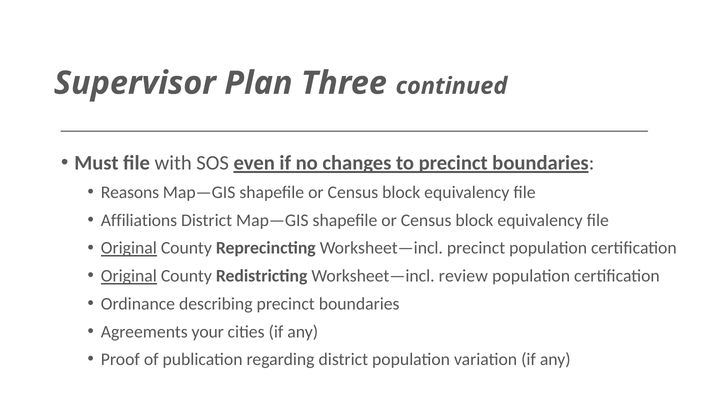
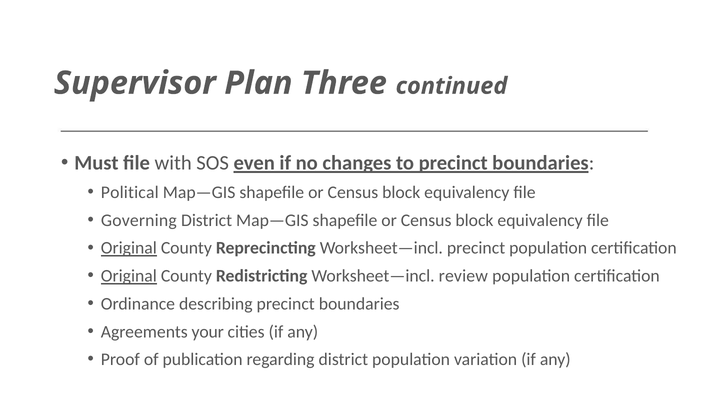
Reasons: Reasons -> Political
Affiliations: Affiliations -> Governing
